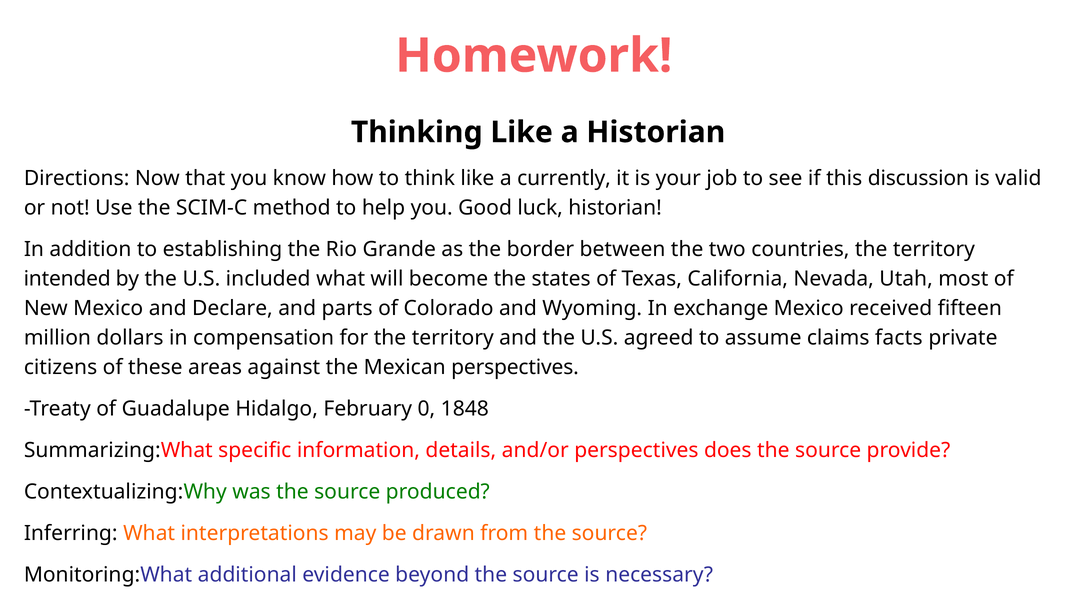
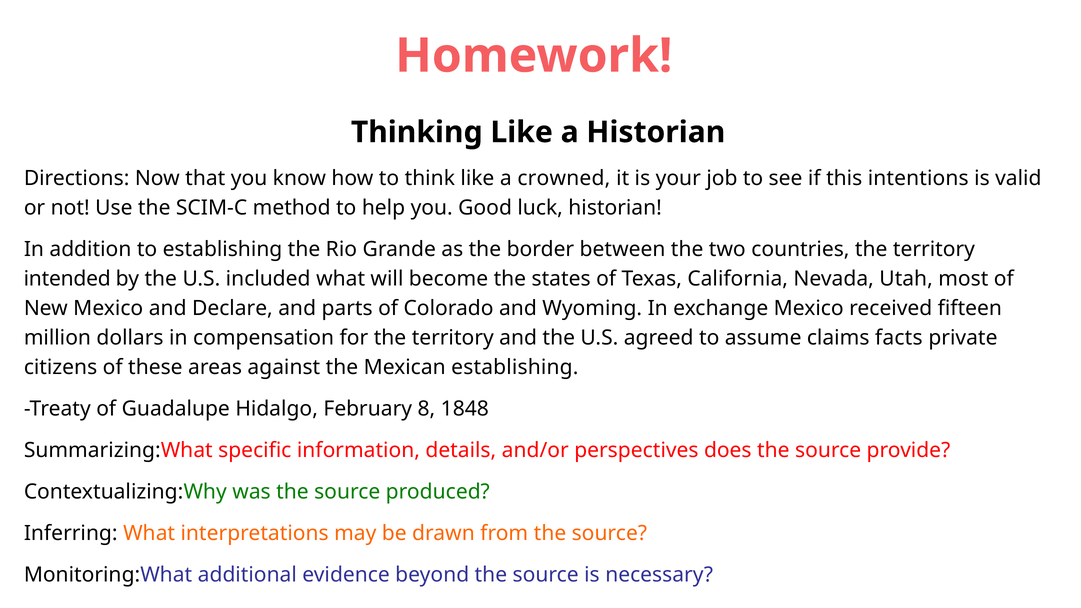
currently: currently -> crowned
discussion: discussion -> intentions
Mexican perspectives: perspectives -> establishing
0: 0 -> 8
